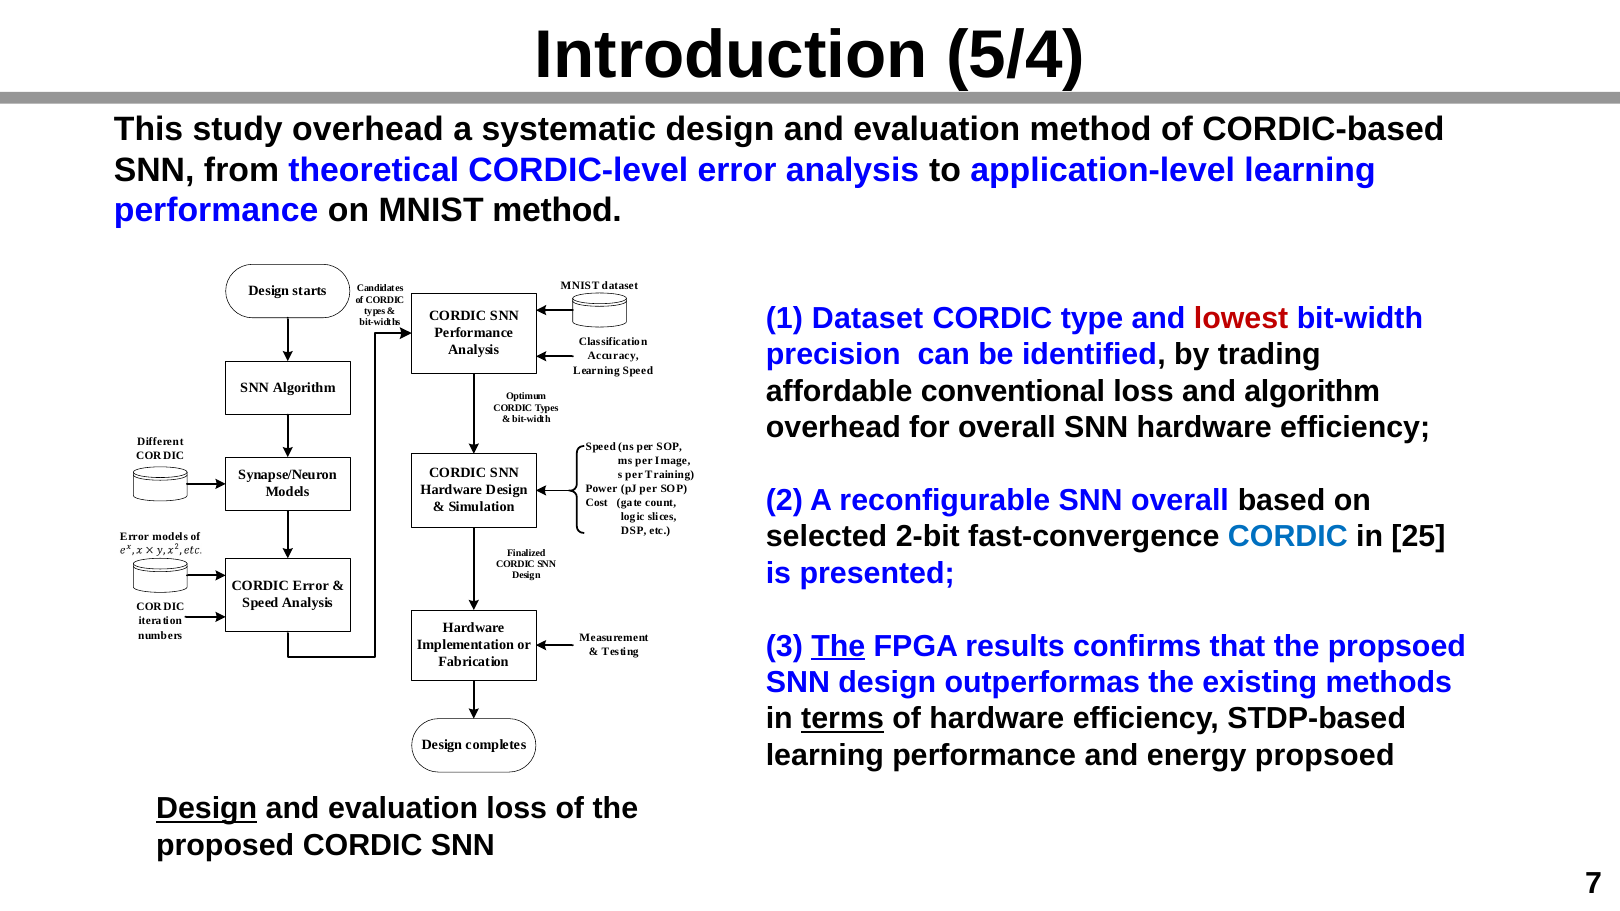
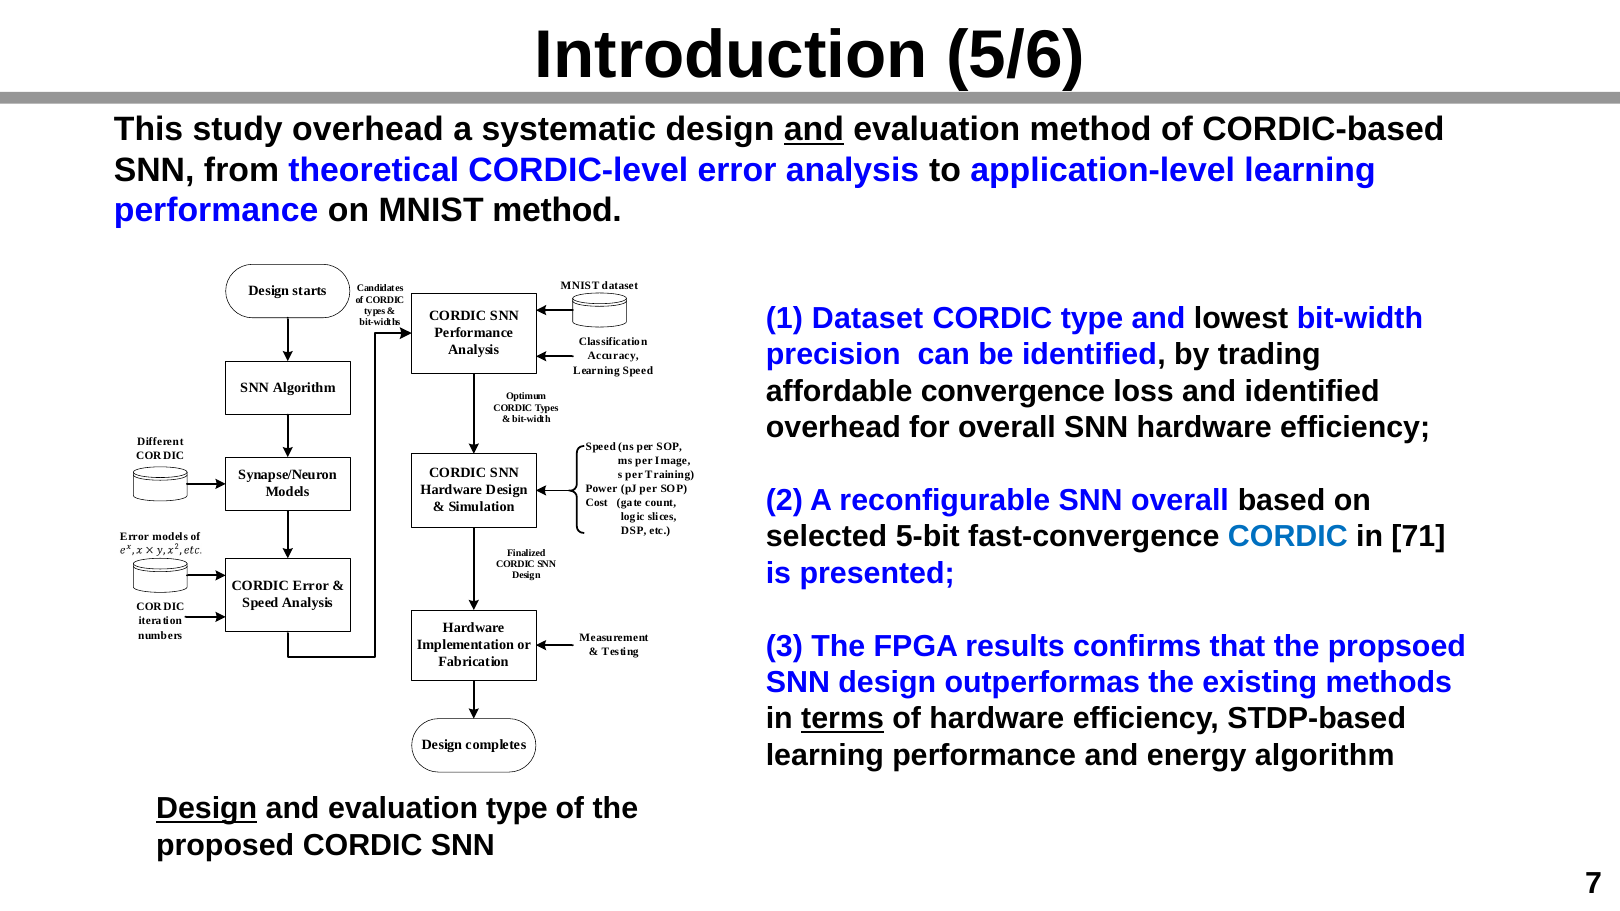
5/4: 5/4 -> 5/6
and at (814, 130) underline: none -> present
lowest colour: red -> black
conventional: conventional -> convergence
and algorithm: algorithm -> identified
2-bit: 2-bit -> 5-bit
25: 25 -> 71
The at (838, 646) underline: present -> none
energy propsoed: propsoed -> algorithm
evaluation loss: loss -> type
